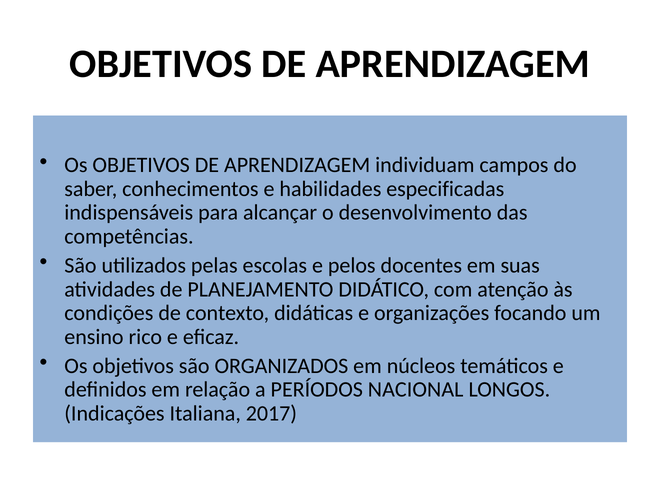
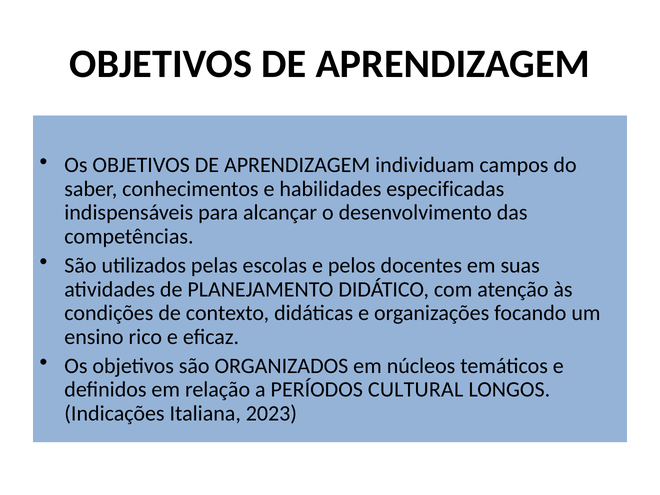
NACIONAL: NACIONAL -> CULTURAL
2017: 2017 -> 2023
